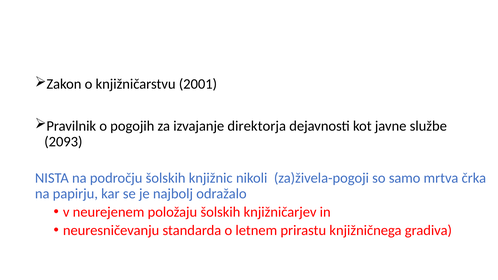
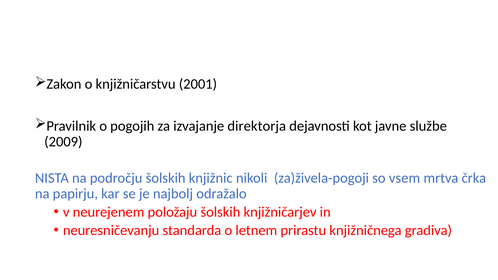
2093: 2093 -> 2009
samo: samo -> vsem
